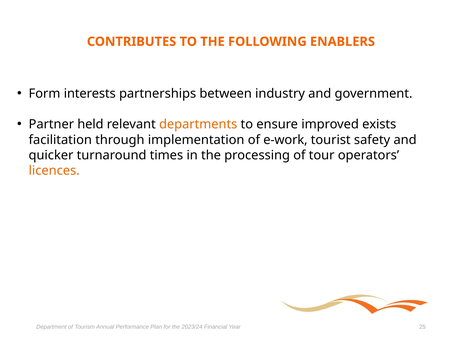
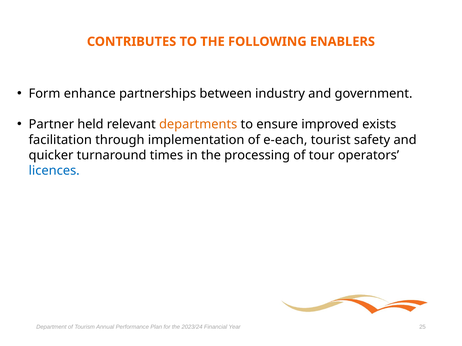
interests: interests -> enhance
e-work: e-work -> e-each
licences colour: orange -> blue
